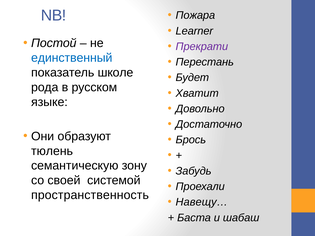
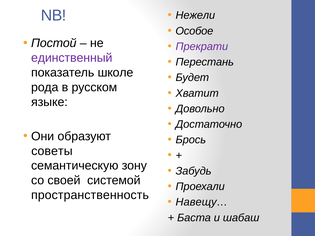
Пожара: Пожара -> Нежели
Learner: Learner -> Особое
единственный colour: blue -> purple
тюлень: тюлень -> советы
